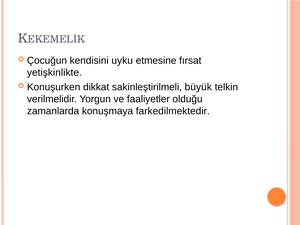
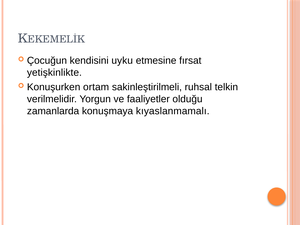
dikkat: dikkat -> ortam
büyük: büyük -> ruhsal
farkedilmektedir: farkedilmektedir -> kıyaslanmamalı
